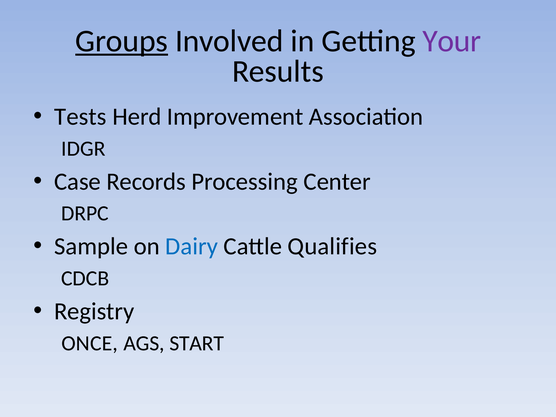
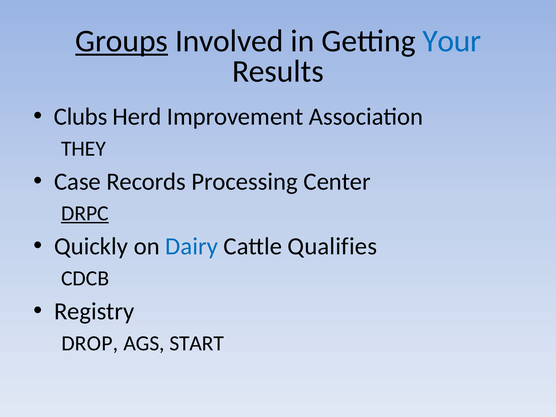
Your colour: purple -> blue
Tests: Tests -> Clubs
IDGR: IDGR -> THEY
DRPC underline: none -> present
Sample: Sample -> Quickly
ONCE: ONCE -> DROP
